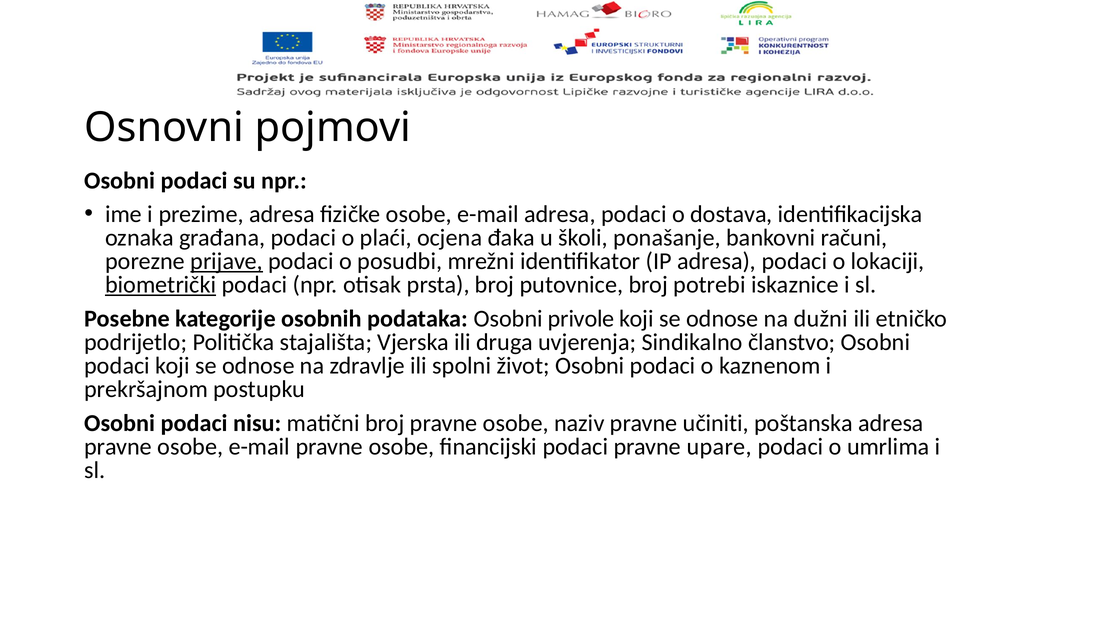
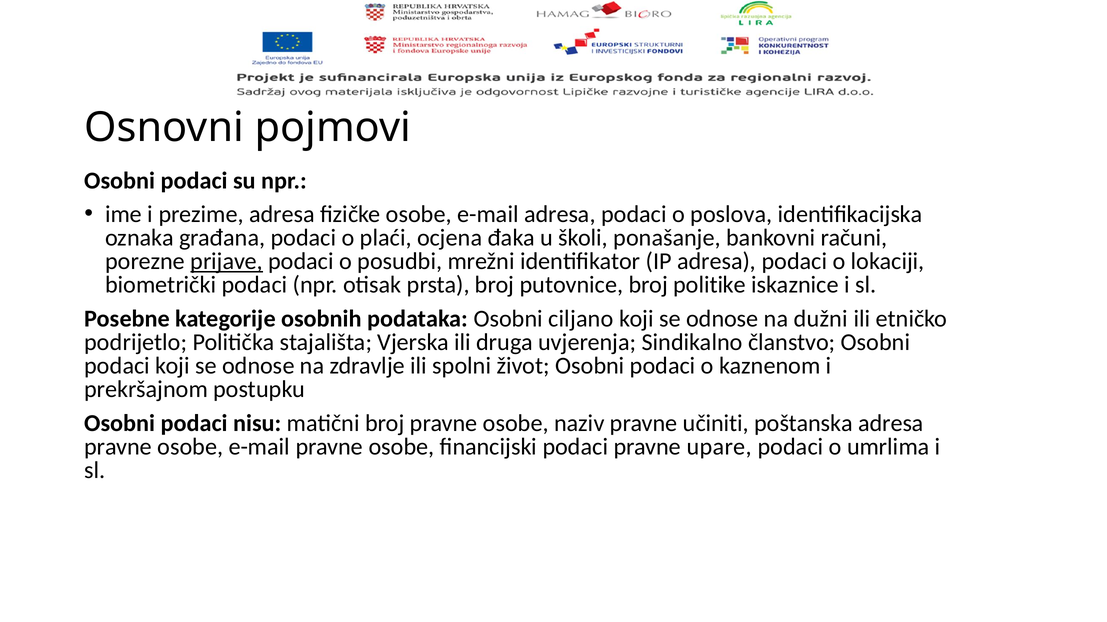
dostava: dostava -> poslova
biometrički underline: present -> none
potrebi: potrebi -> politike
privole: privole -> ciljano
